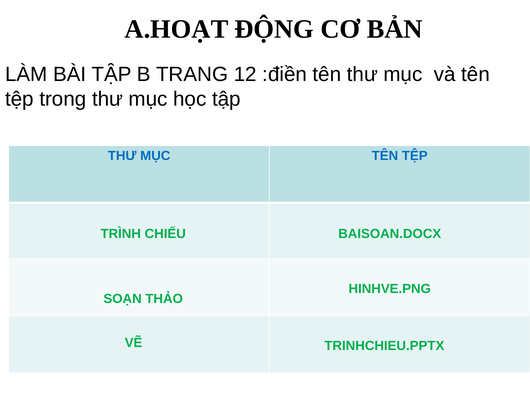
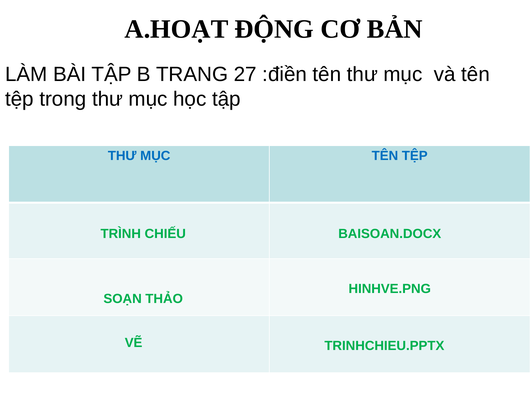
12: 12 -> 27
